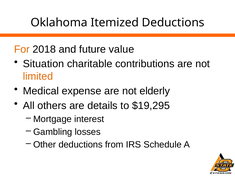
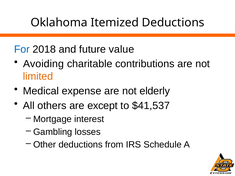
For colour: orange -> blue
Situation: Situation -> Avoiding
details: details -> except
$19,295: $19,295 -> $41,537
